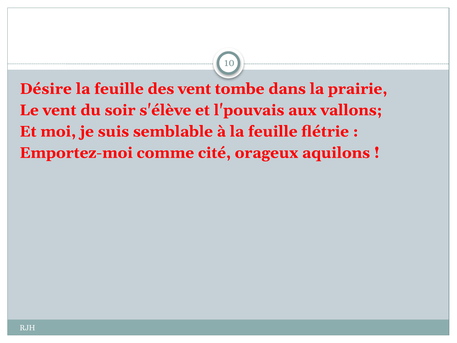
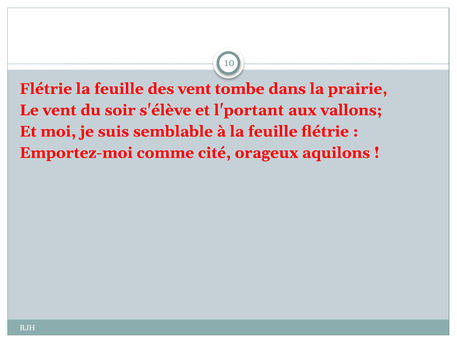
Désire at (46, 89): Désire -> Flétrie
l'pouvais: l'pouvais -> l'portant
